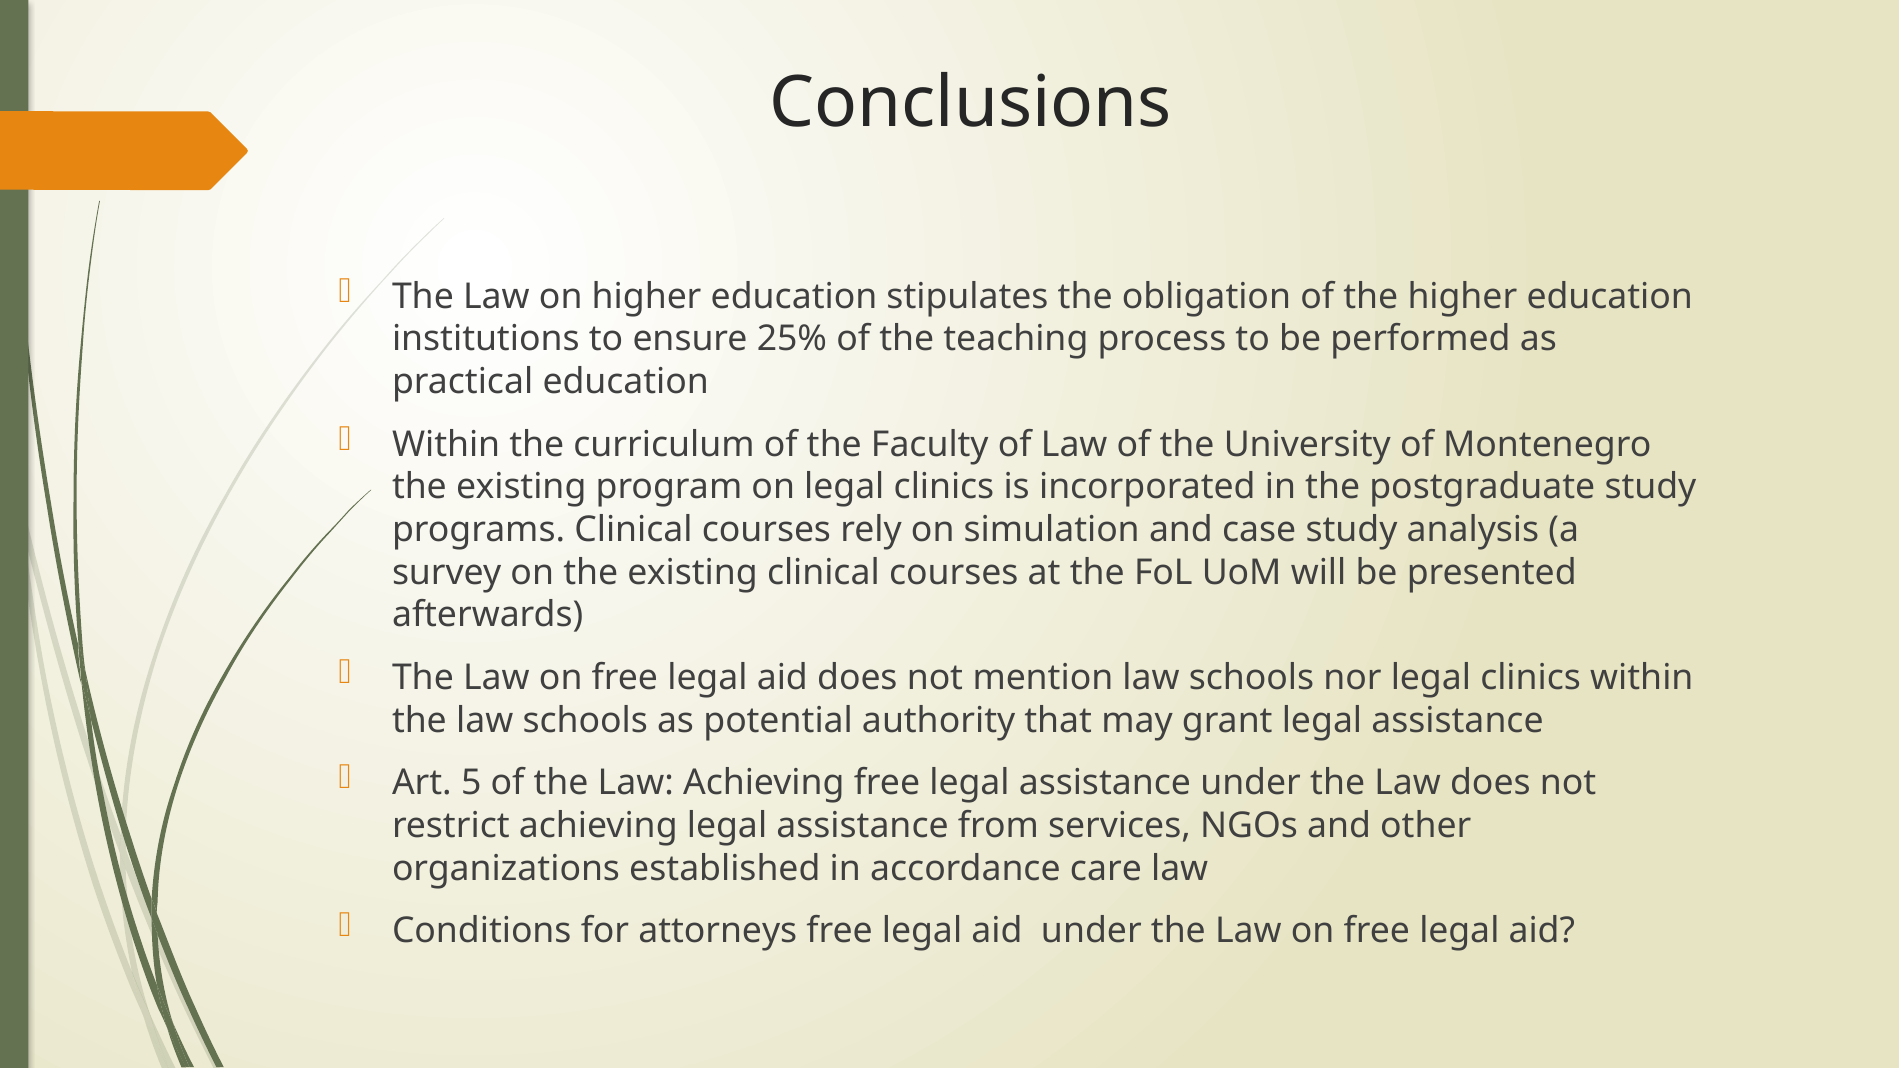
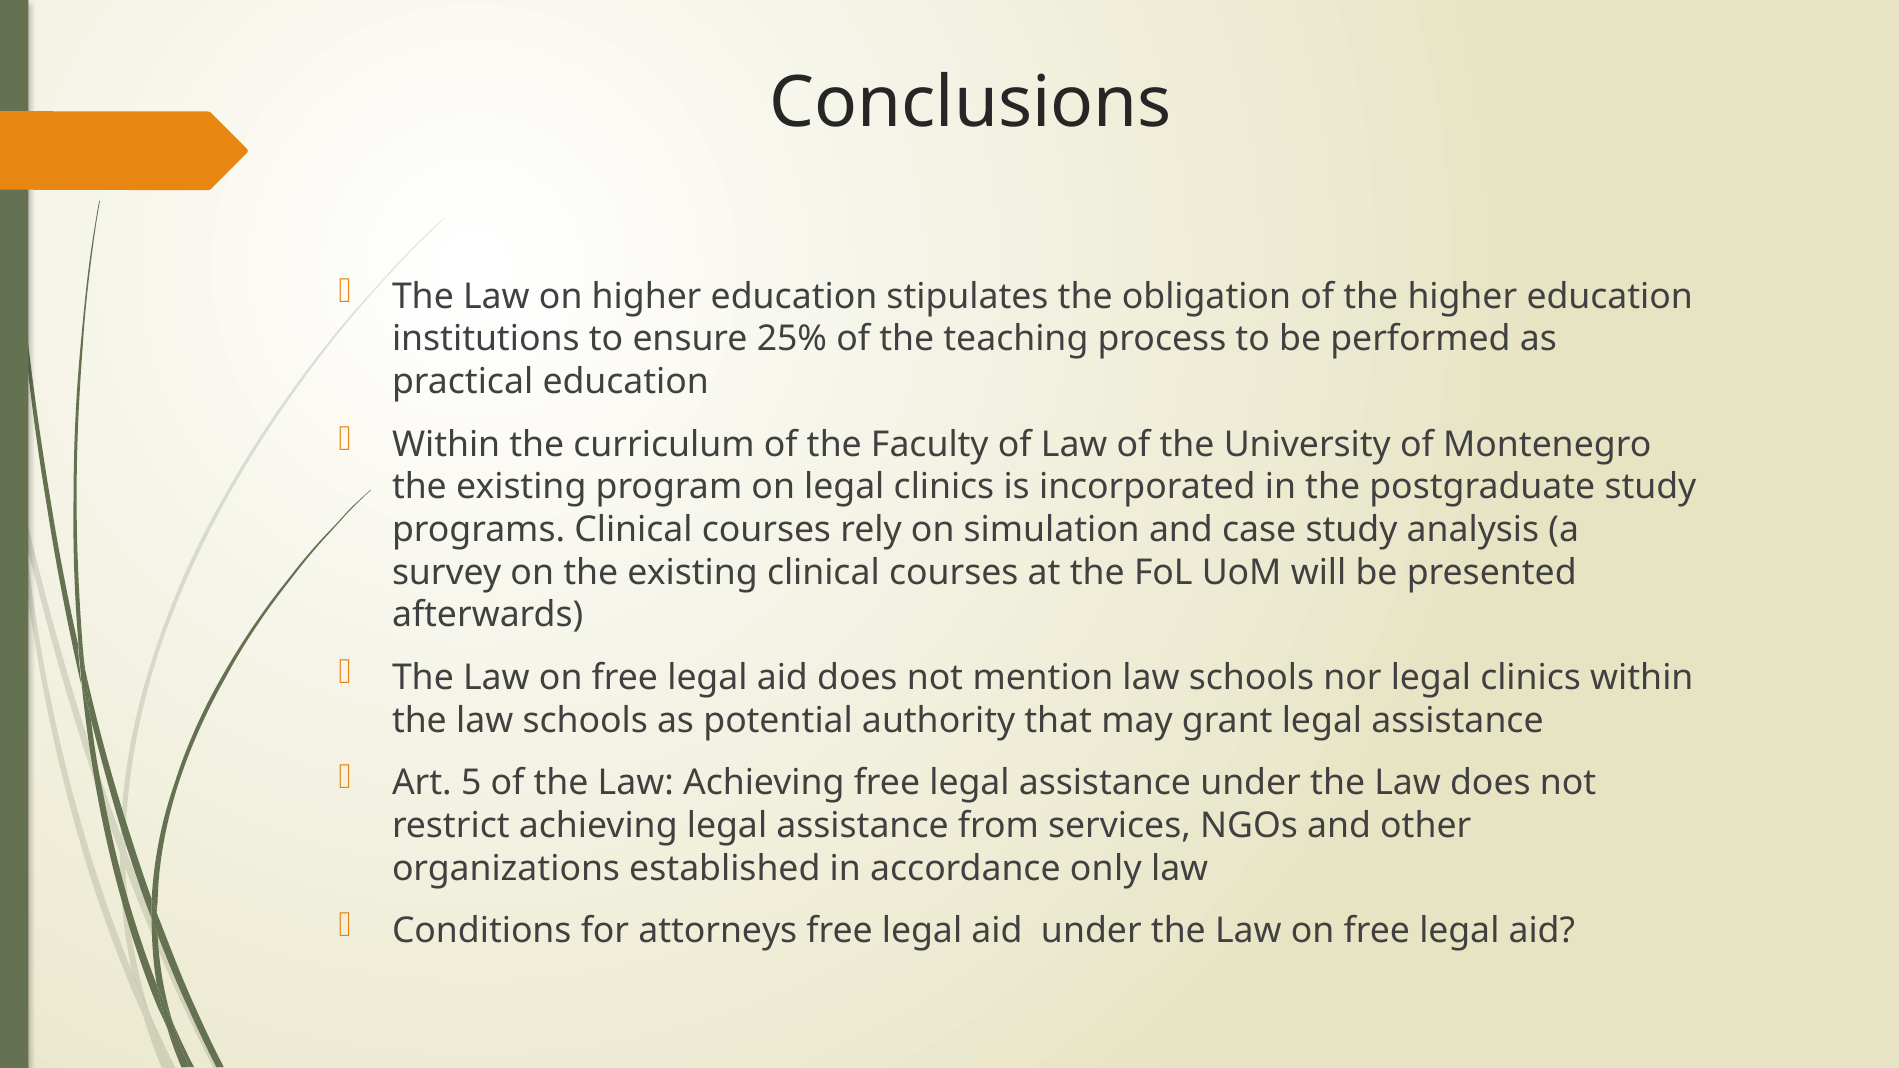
care: care -> only
